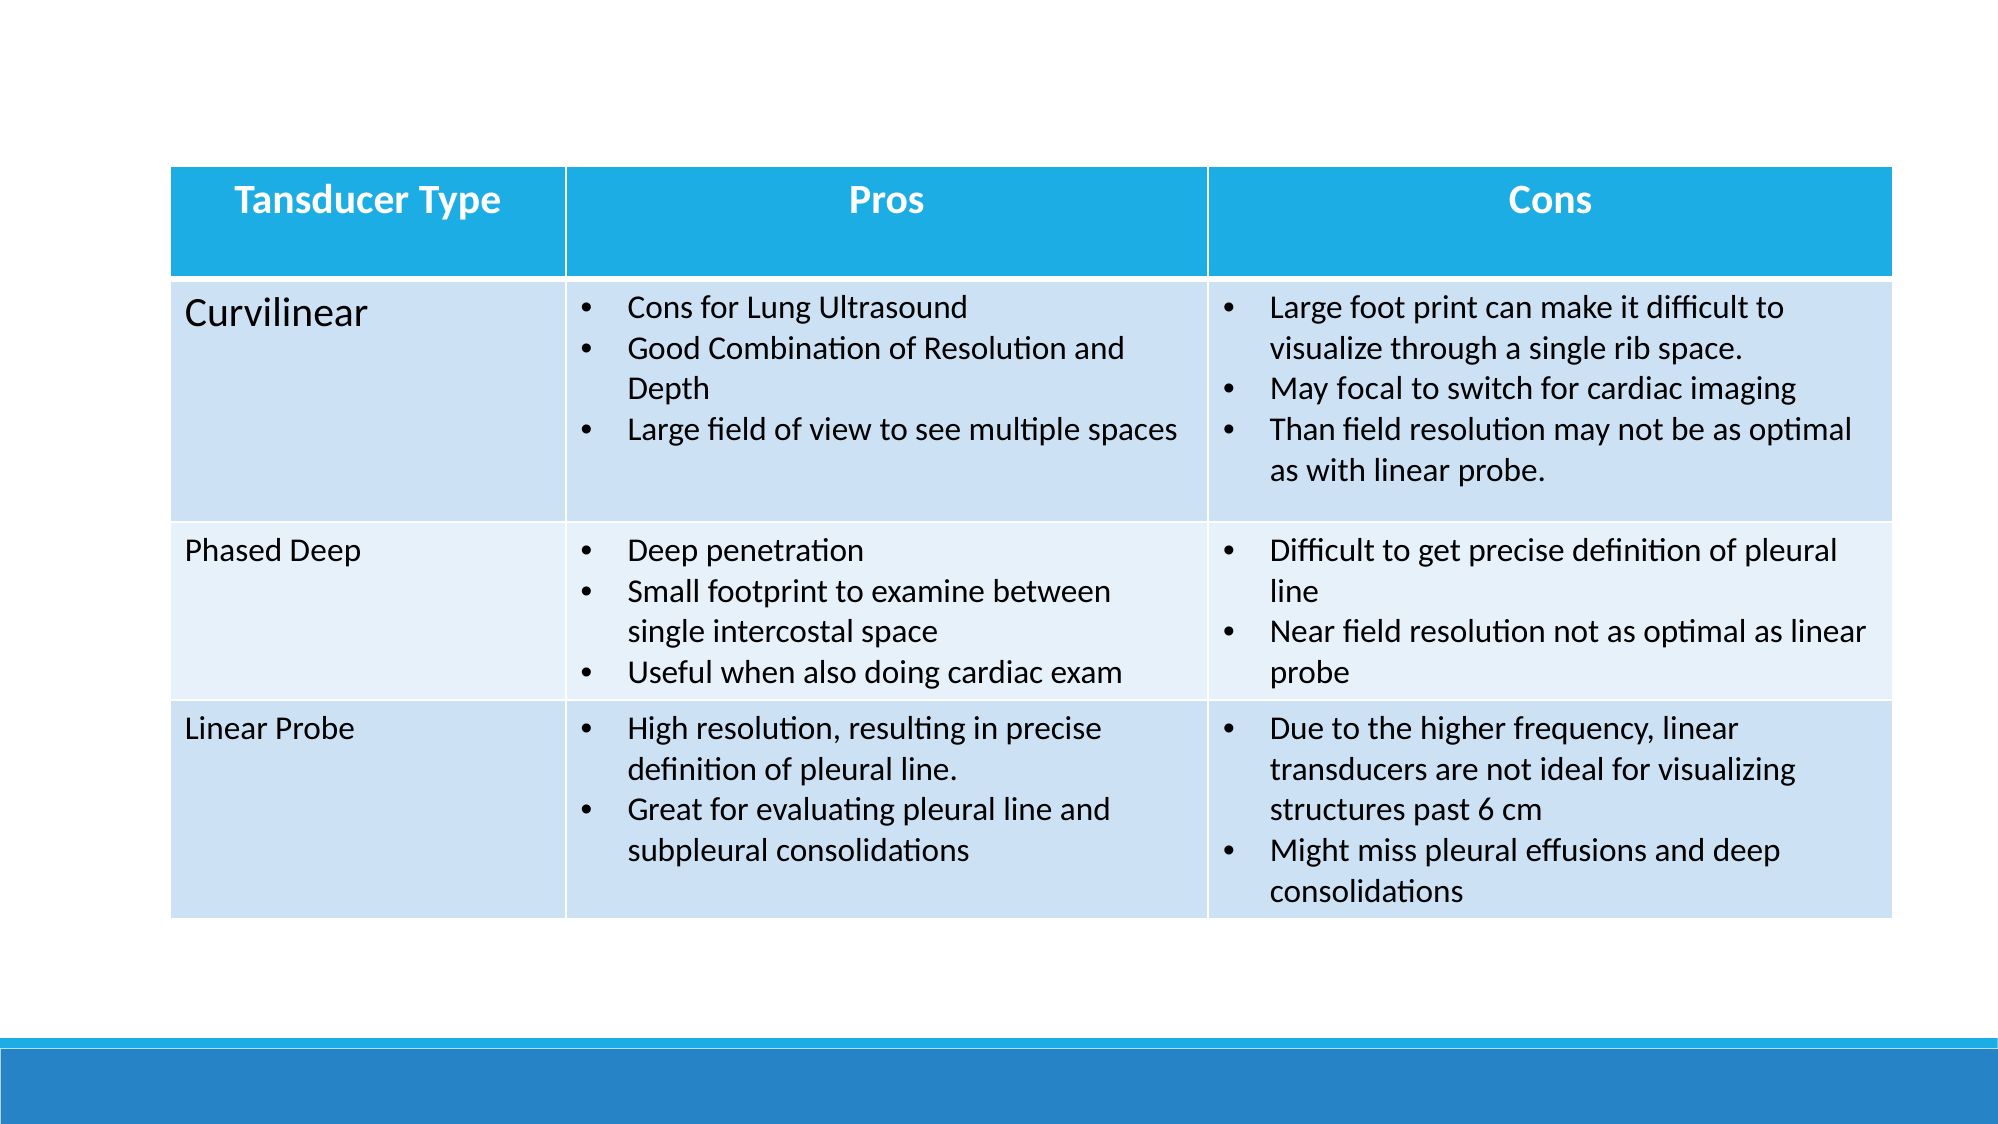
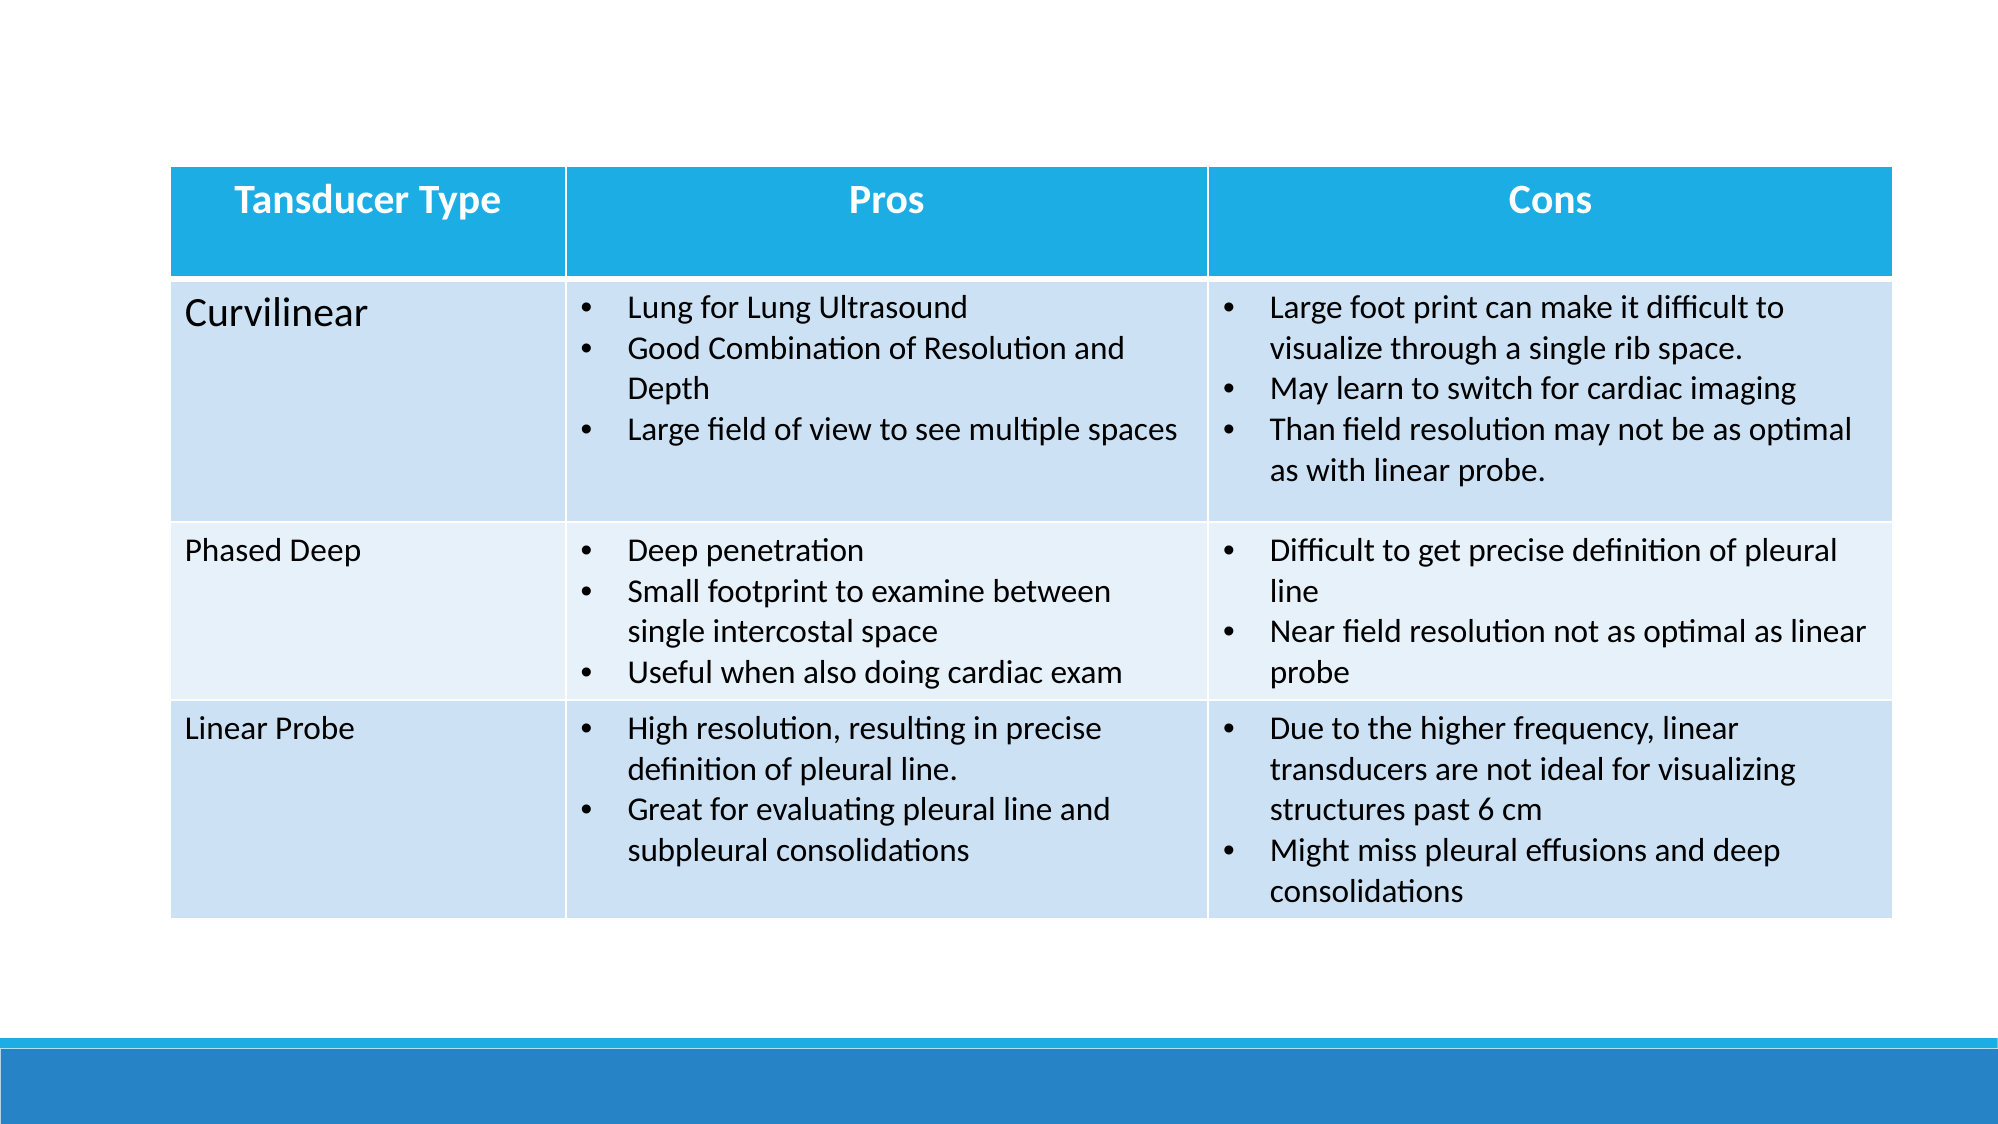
Cons at (660, 307): Cons -> Lung
focal: focal -> learn
